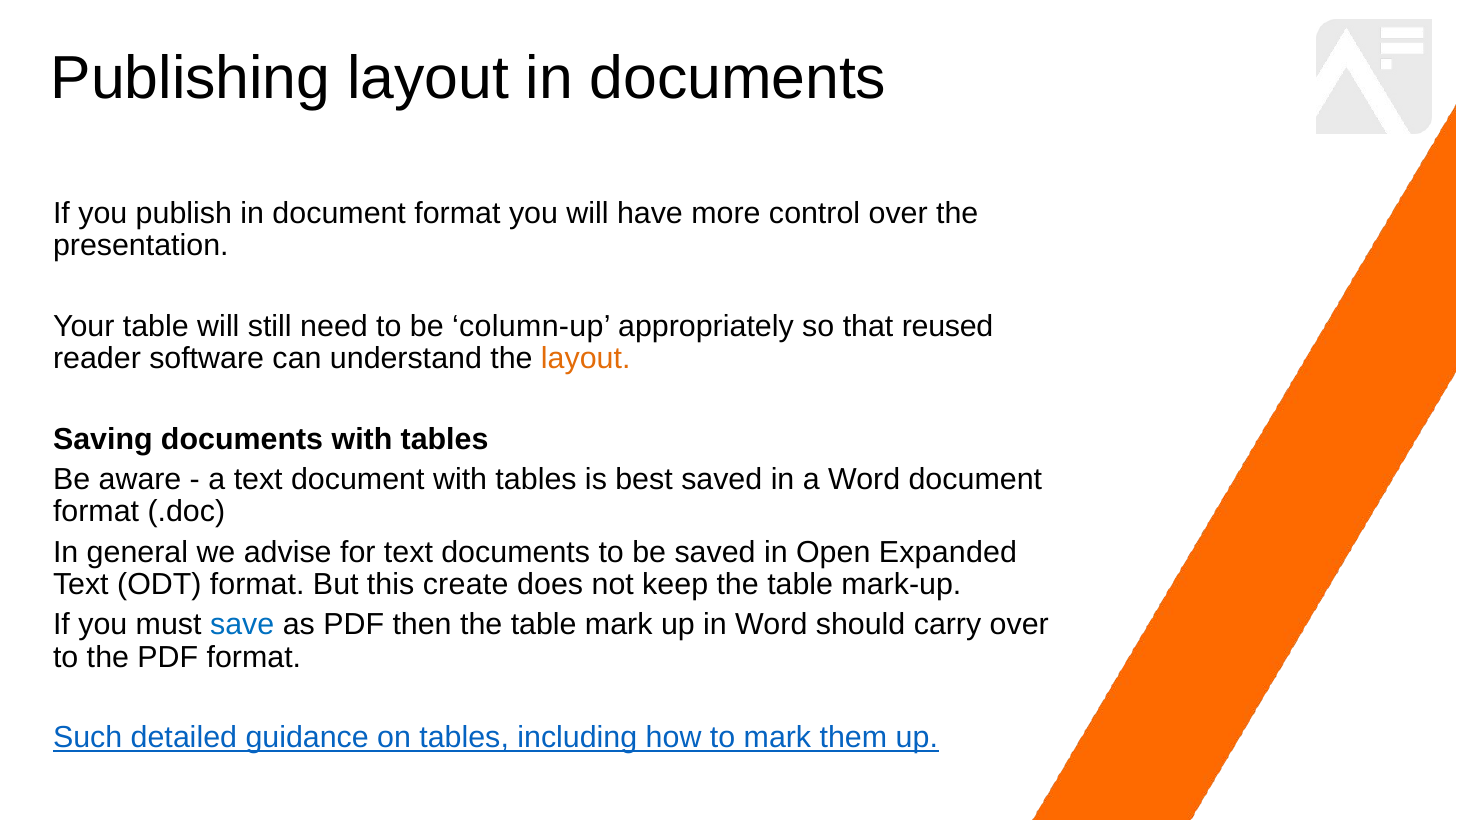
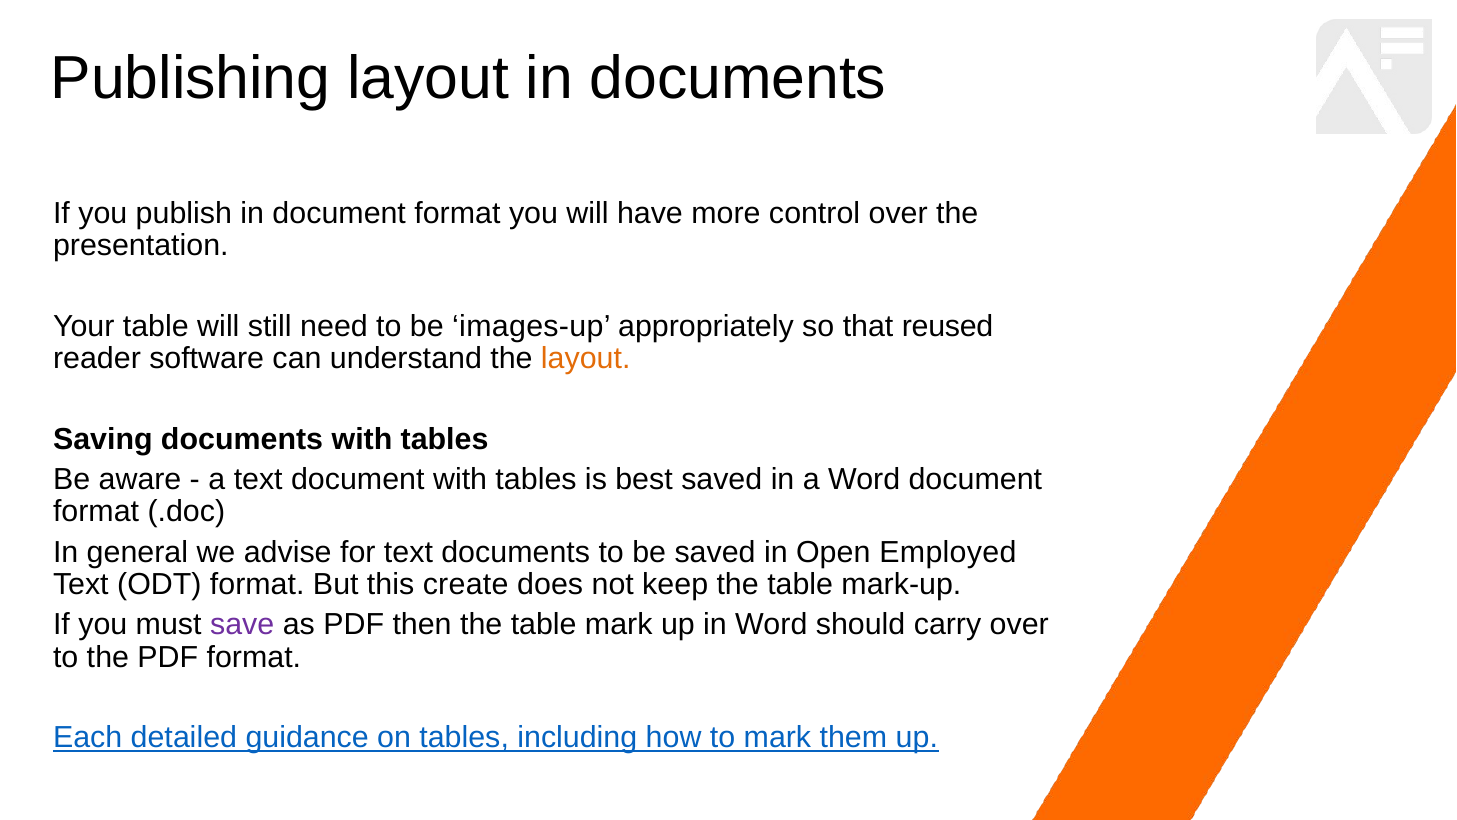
column-up: column-up -> images-up
Expanded: Expanded -> Employed
save colour: blue -> purple
Such: Such -> Each
